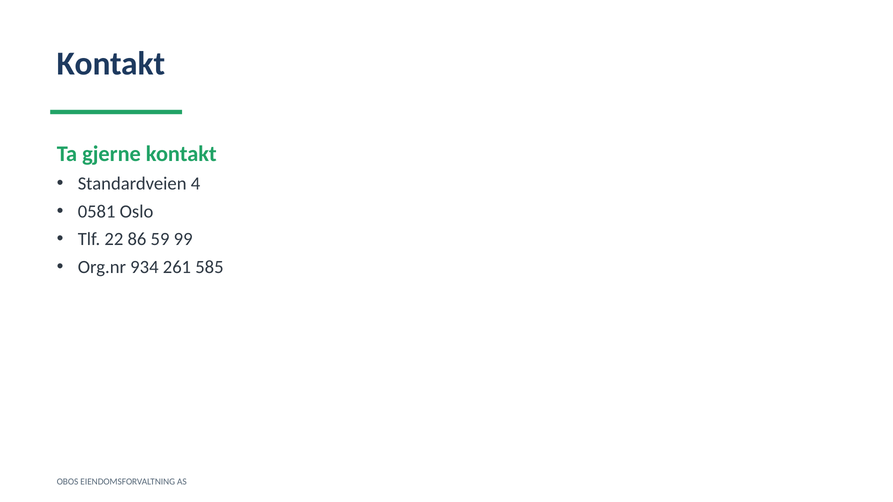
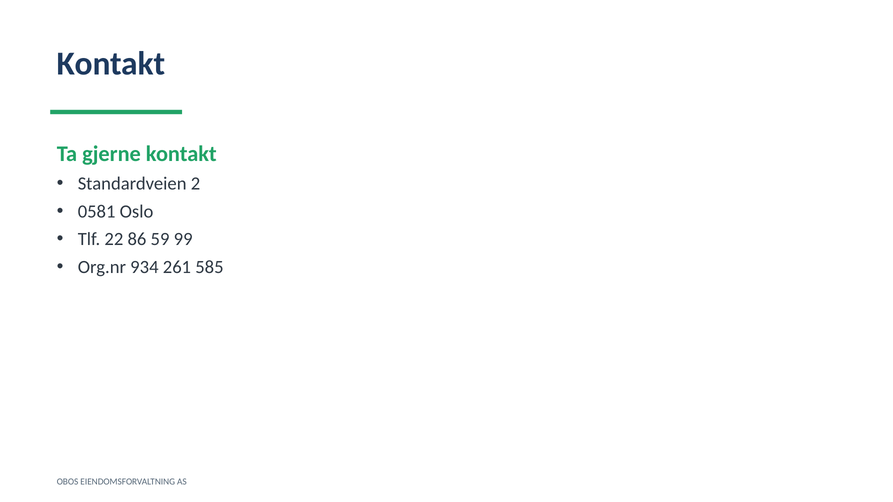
4: 4 -> 2
